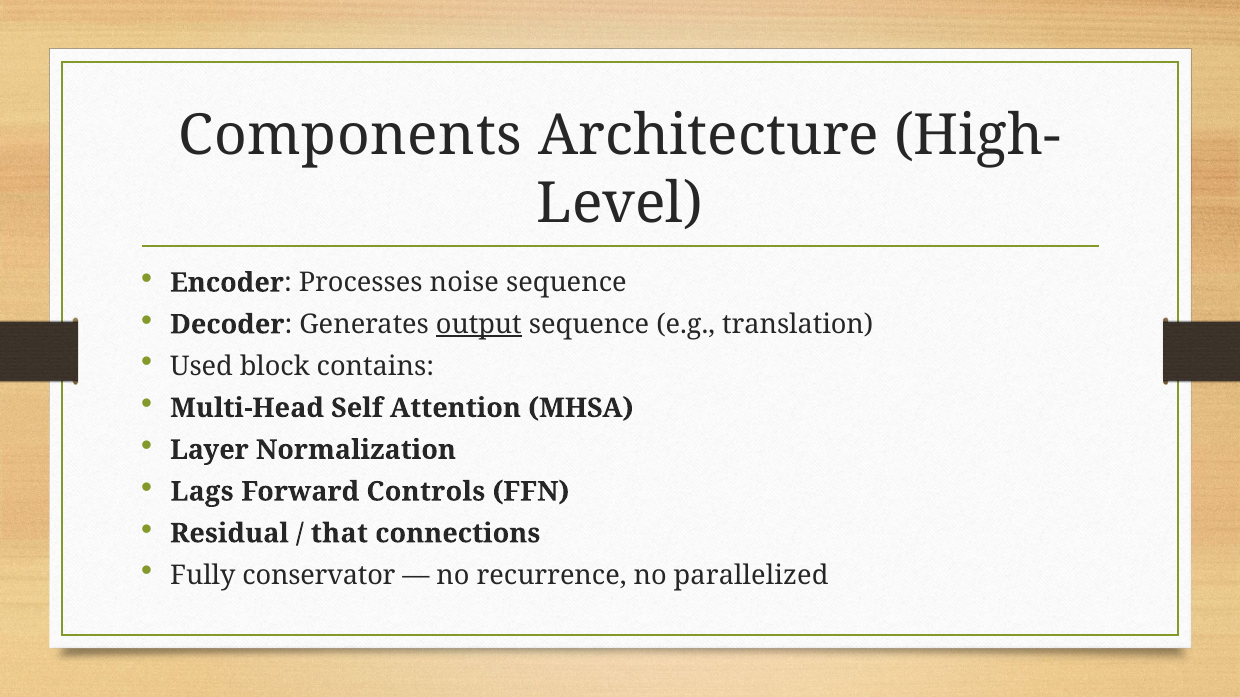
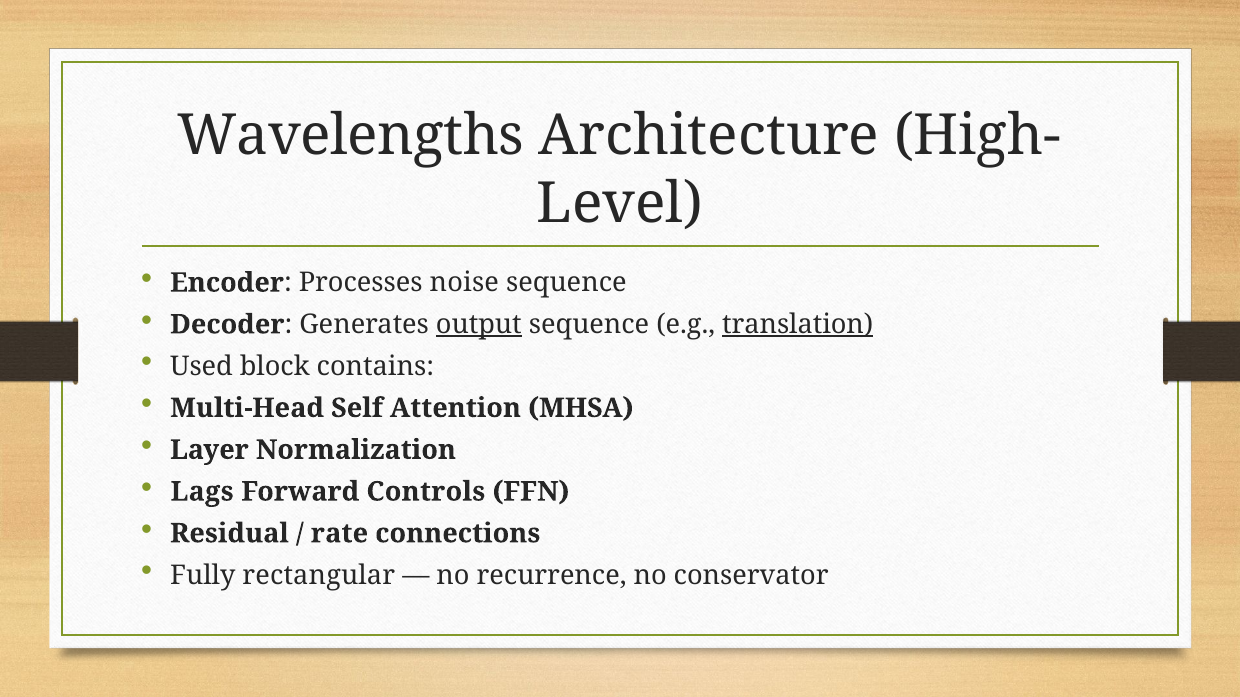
Components: Components -> Wavelengths
translation underline: none -> present
that: that -> rate
conservator: conservator -> rectangular
parallelized: parallelized -> conservator
